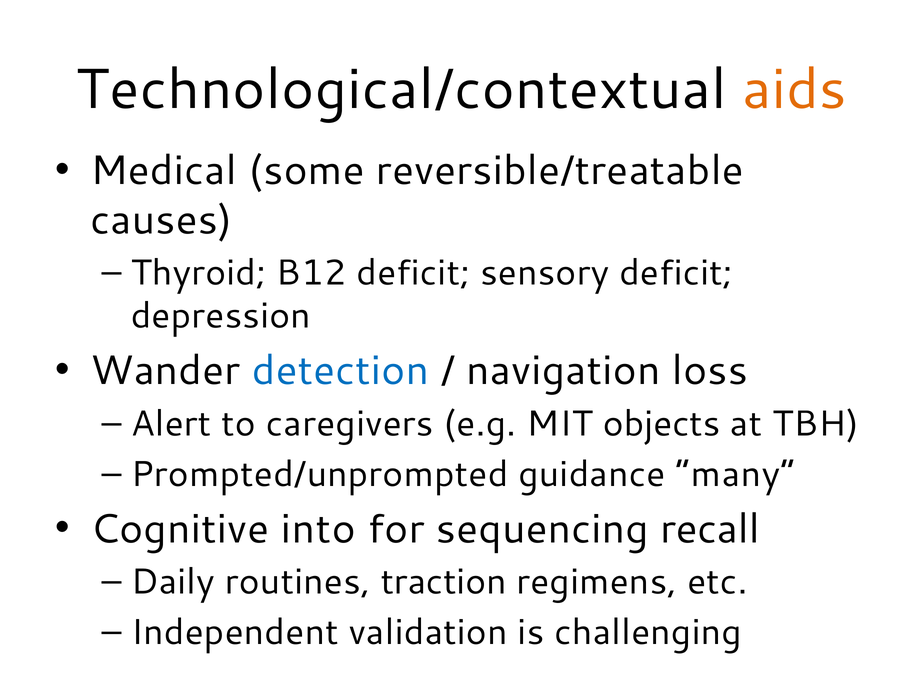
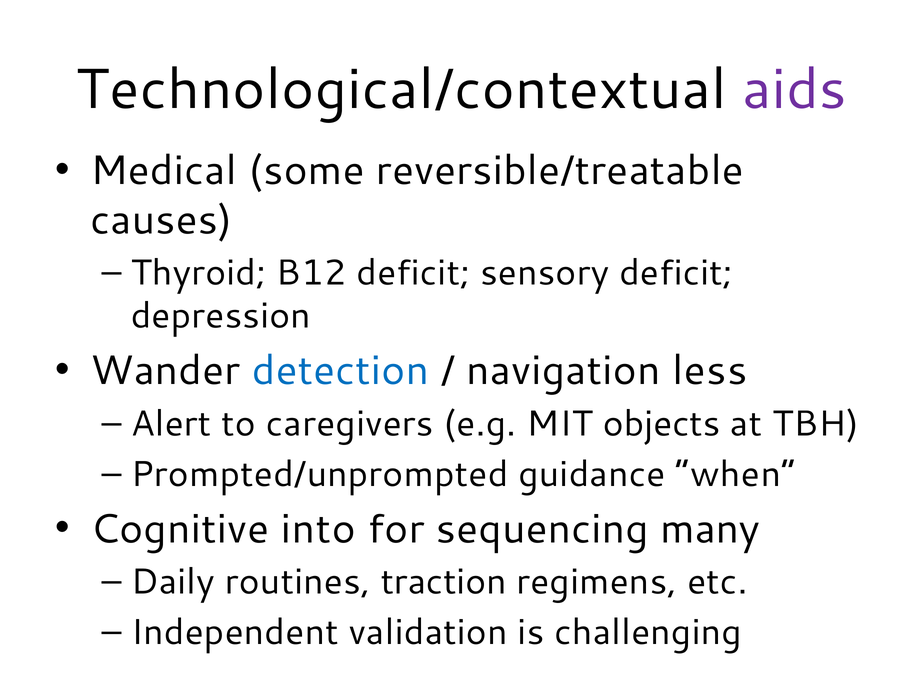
aids colour: orange -> purple
loss: loss -> less
many: many -> when
recall: recall -> many
